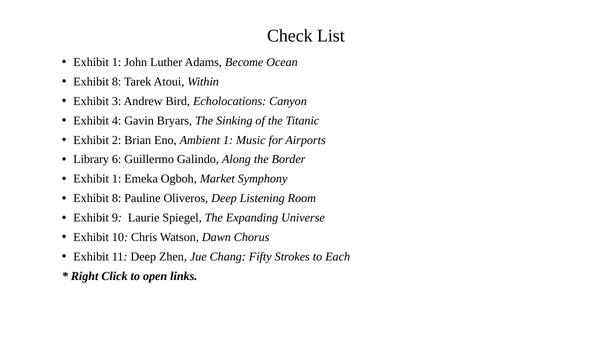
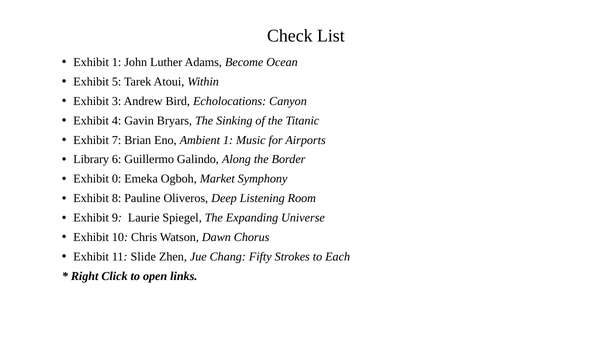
8 at (117, 82): 8 -> 5
2: 2 -> 7
1 at (117, 179): 1 -> 0
11 Deep: Deep -> Slide
